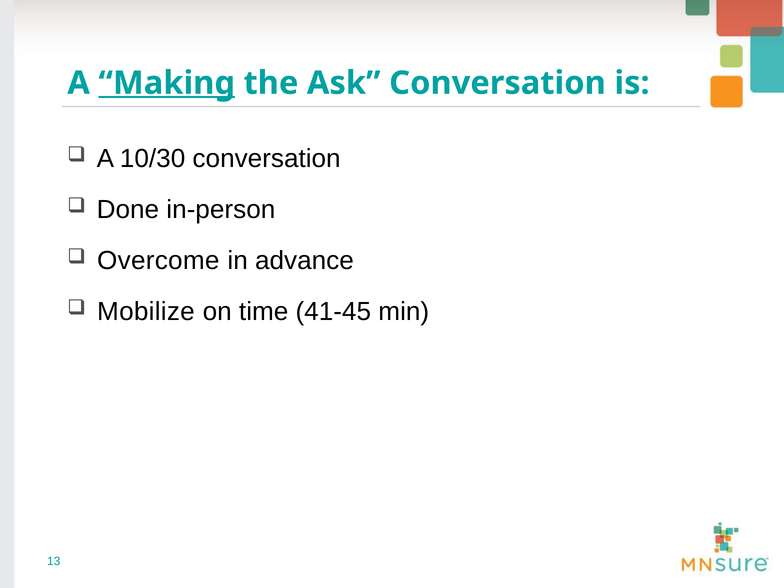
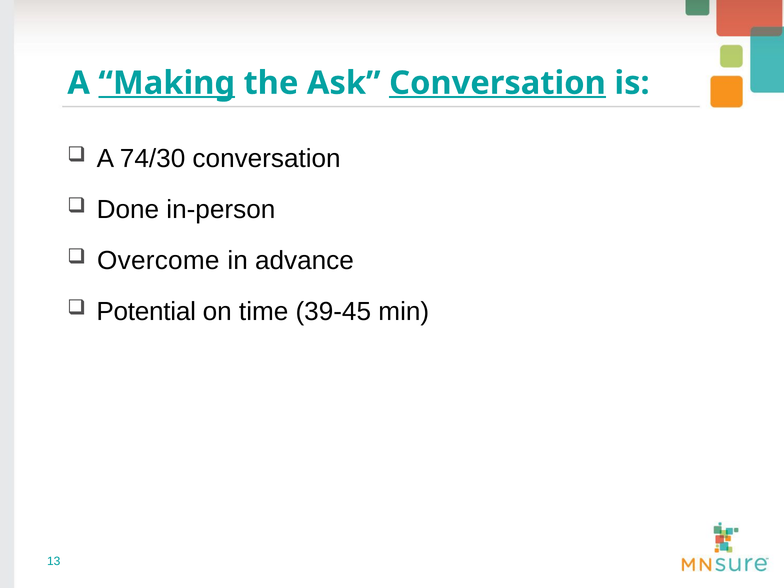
Conversation at (497, 83) underline: none -> present
10/30: 10/30 -> 74/30
Mobilize: Mobilize -> Potential
41-45: 41-45 -> 39-45
